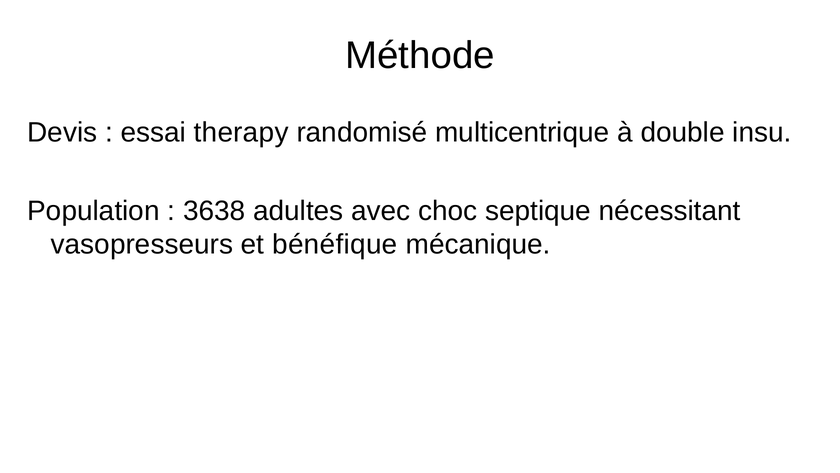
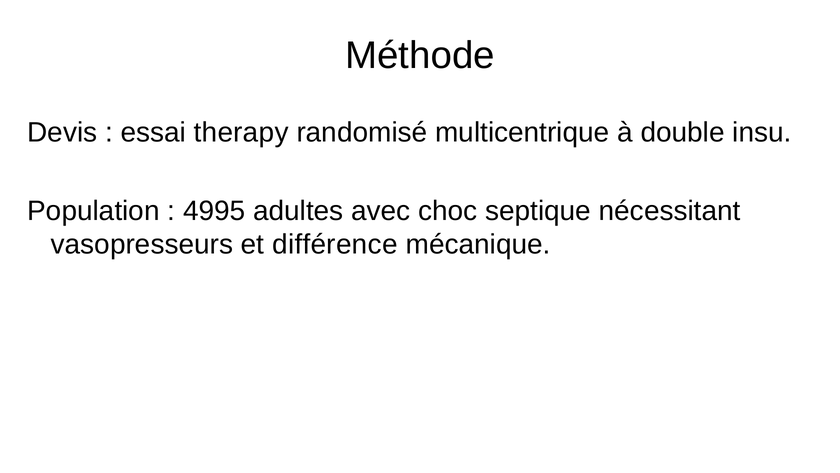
3638: 3638 -> 4995
bénéfique: bénéfique -> différence
